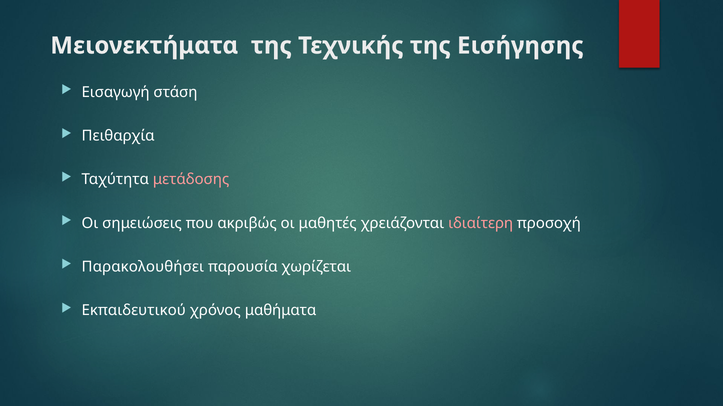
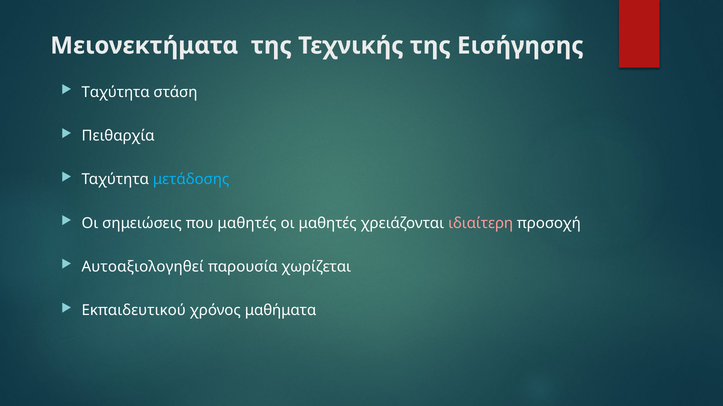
Εισαγωγή at (116, 92): Εισαγωγή -> Ταχύτητα
μετάδοσης colour: pink -> light blue
που ακριβώς: ακριβώς -> μαθητές
Παρακολουθήσει: Παρακολουθήσει -> Αυτοαξιολογηθεί
